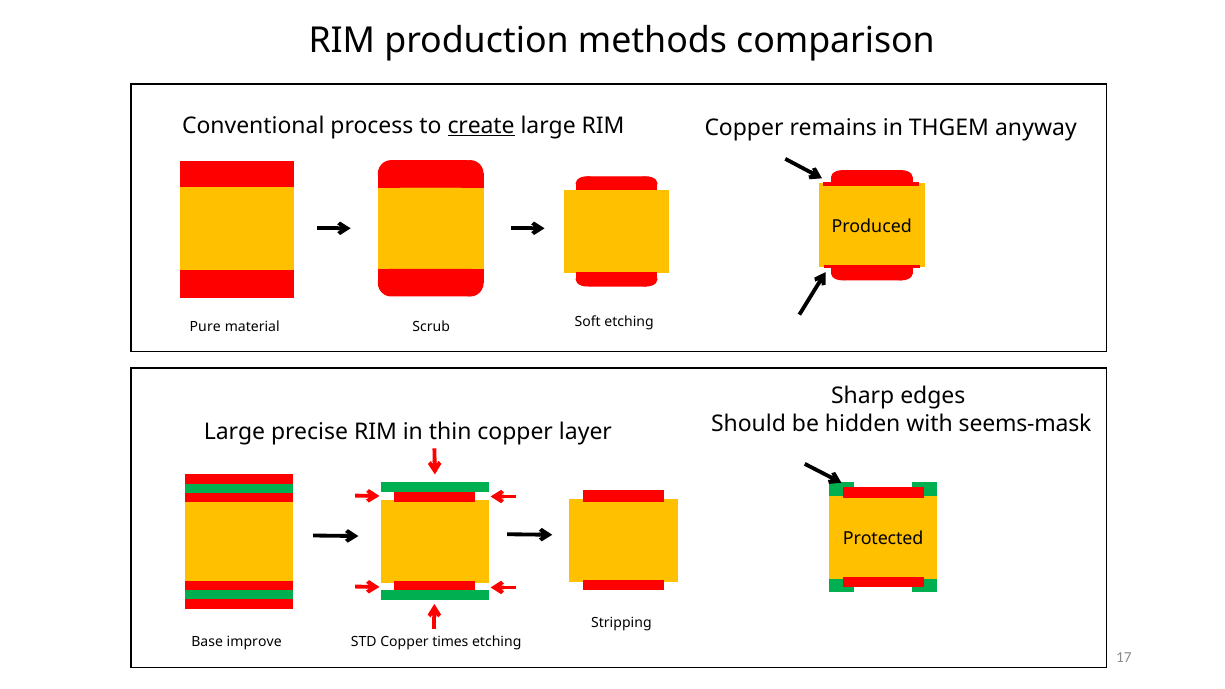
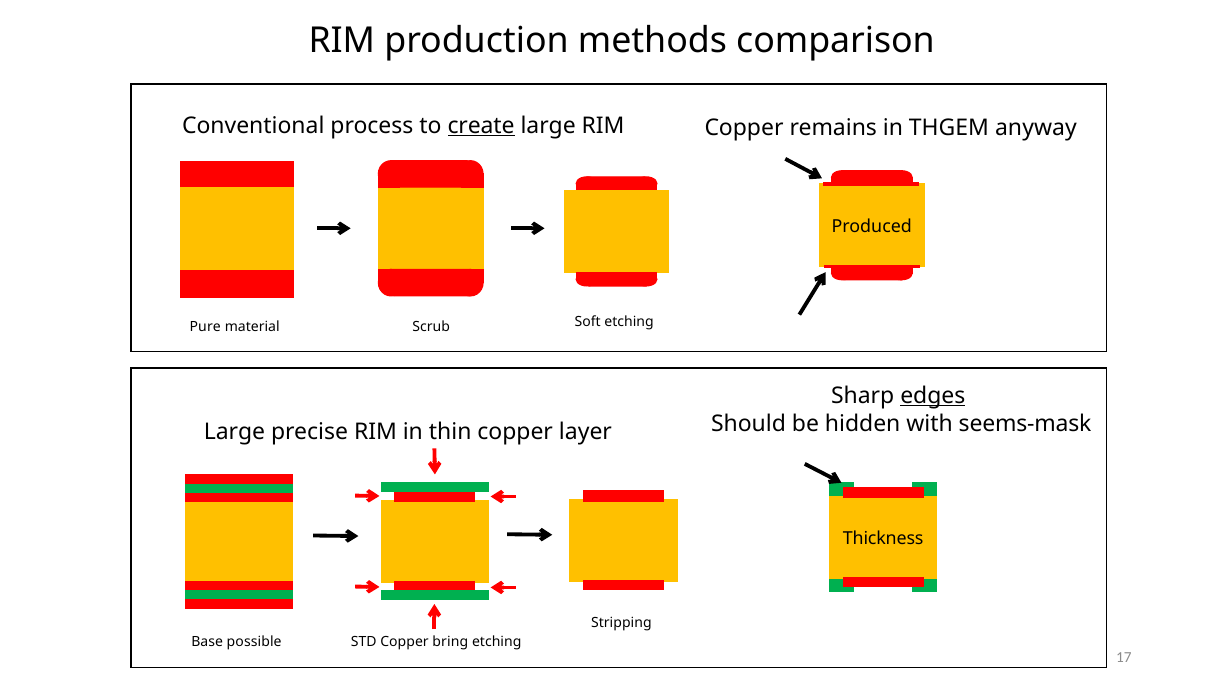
edges underline: none -> present
Protected: Protected -> Thickness
improve: improve -> possible
times: times -> bring
